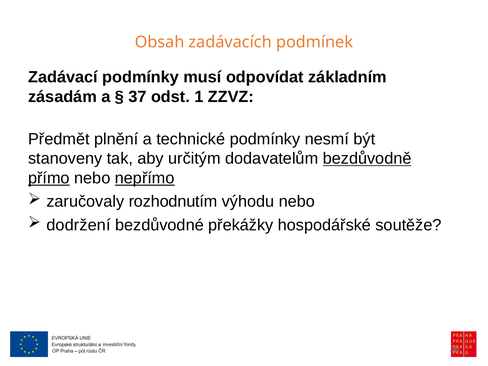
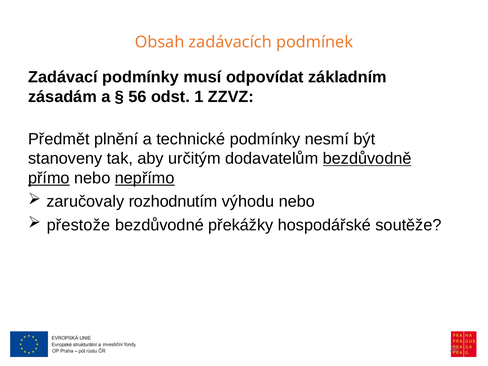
37: 37 -> 56
dodržení: dodržení -> přestože
